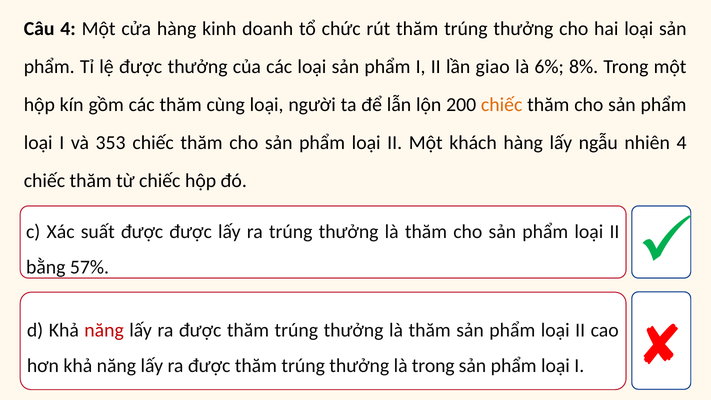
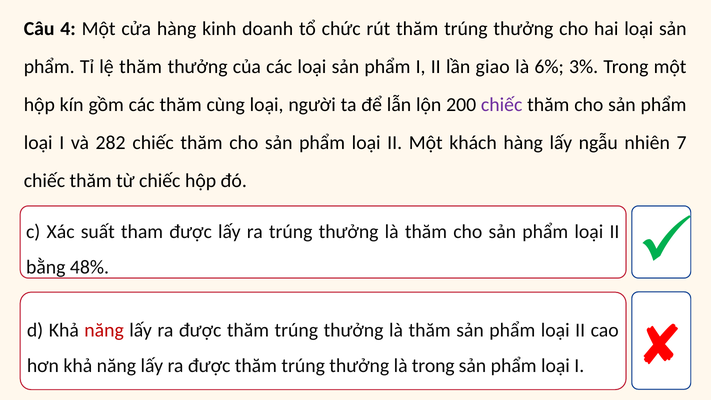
lệ được: được -> thăm
8%: 8% -> 3%
chiếc at (502, 105) colour: orange -> purple
353: 353 -> 282
nhiên 4: 4 -> 7
suất được: được -> tham
57%: 57% -> 48%
